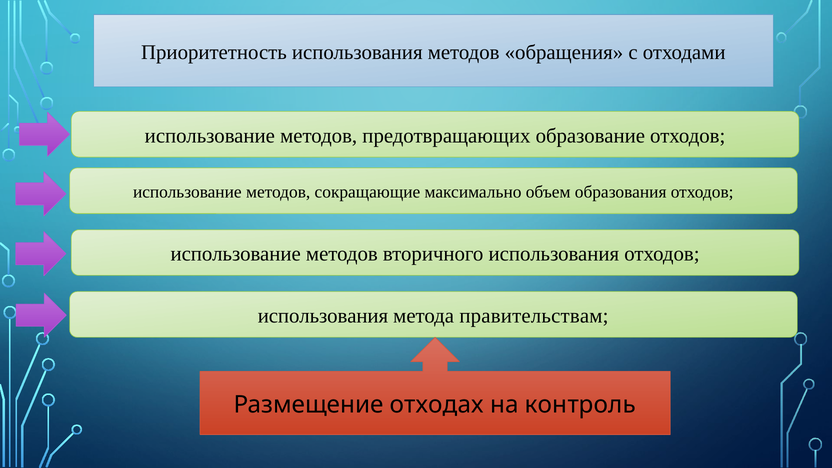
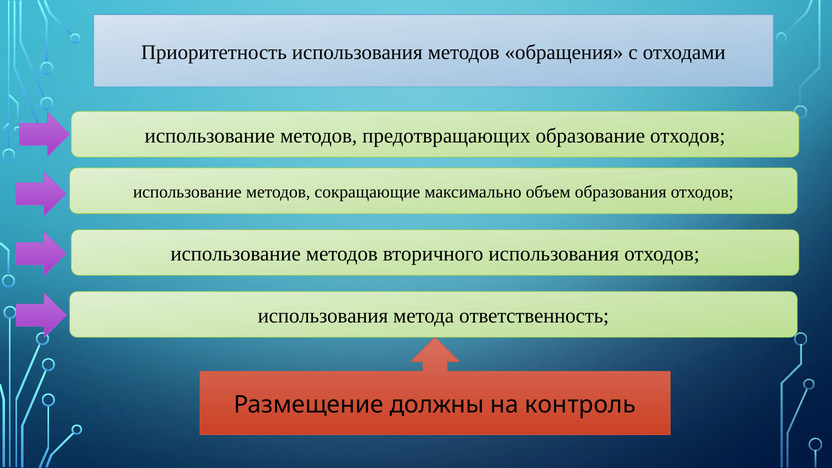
правительствам: правительствам -> ответственность
отходах: отходах -> должны
